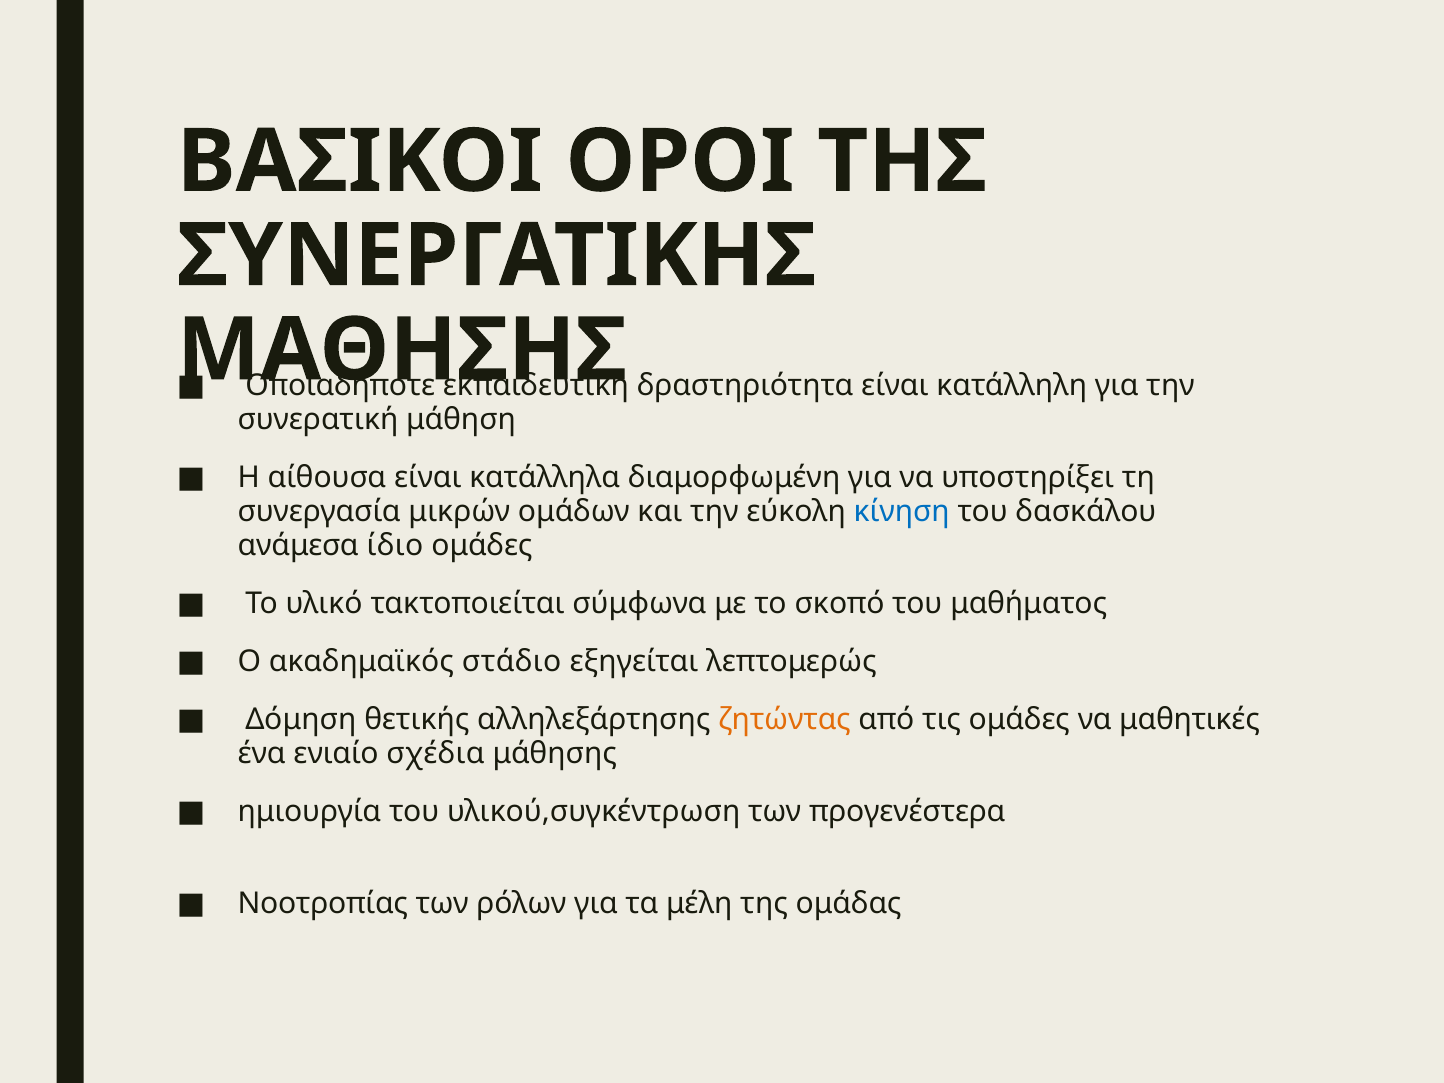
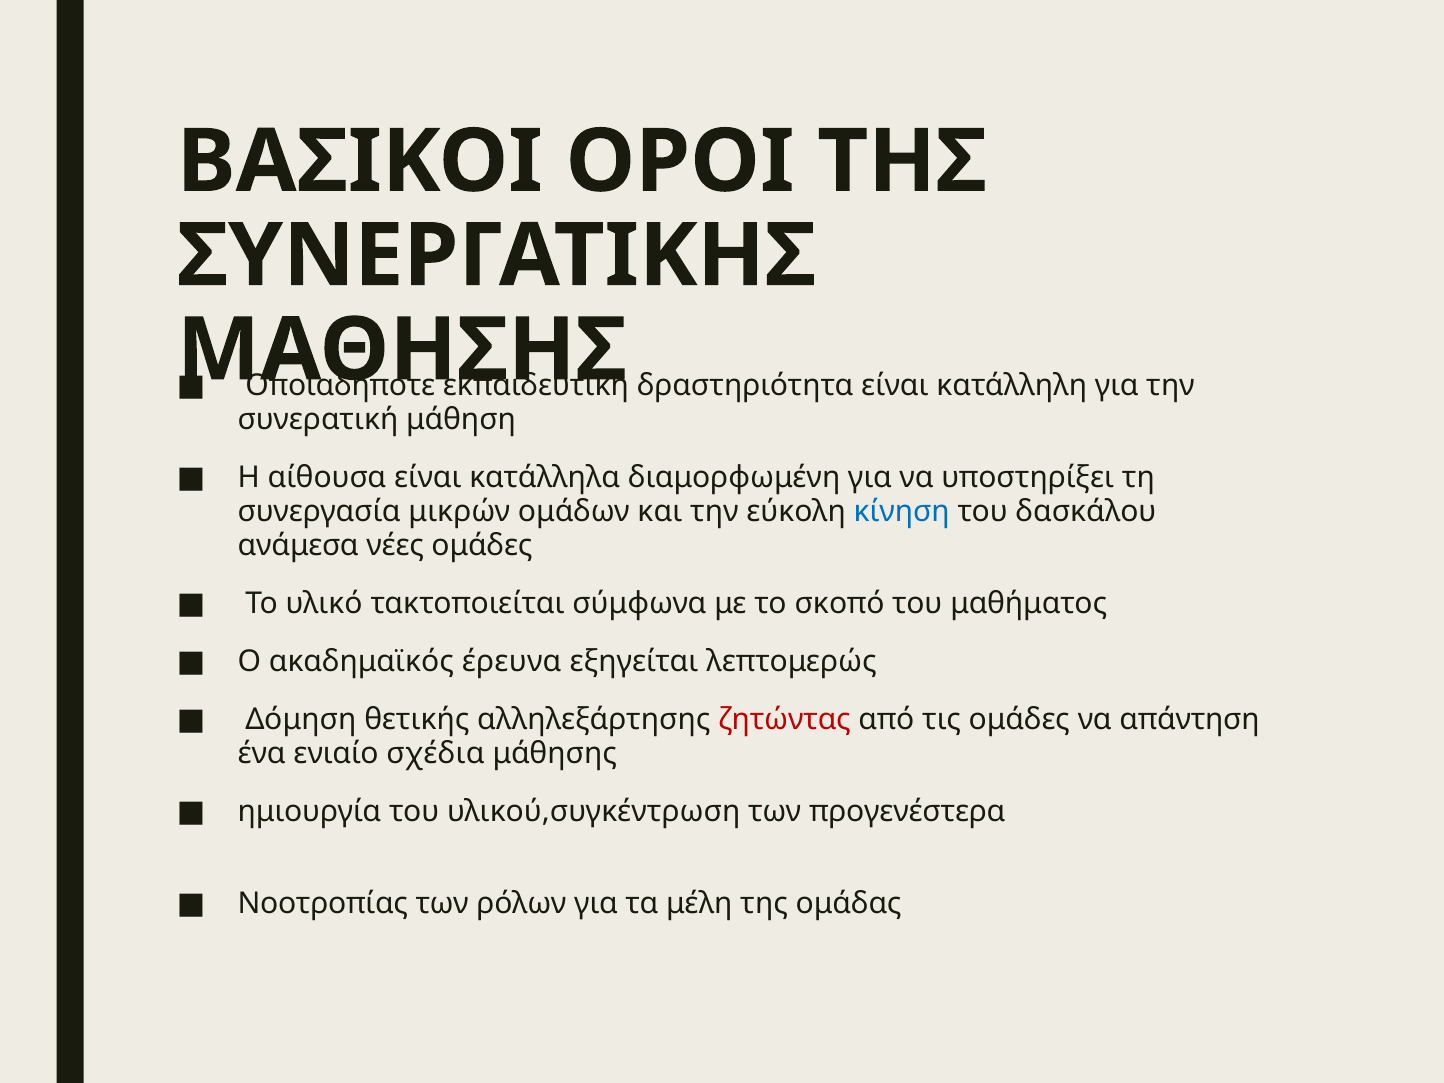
ίδιο: ίδιο -> νέες
στάδιο: στάδιο -> έρευνα
ζητώντας colour: orange -> red
μαθητικές: μαθητικές -> απάντηση
